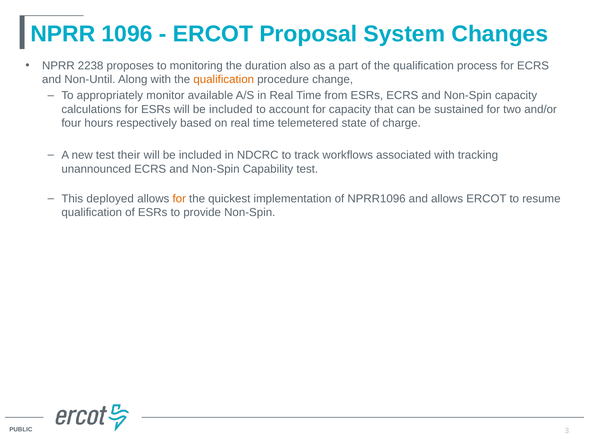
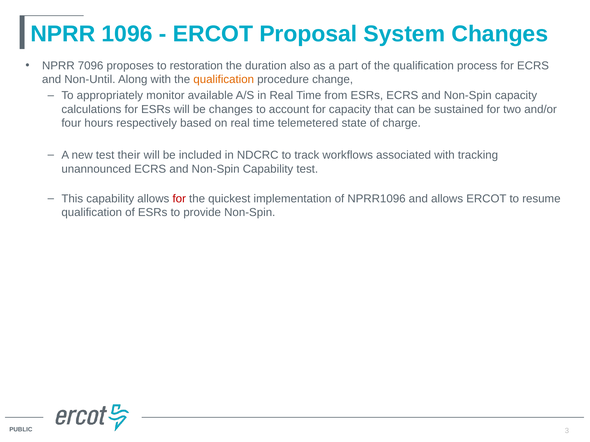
2238: 2238 -> 7096
monitoring: monitoring -> restoration
ESRs will be included: included -> changes
This deployed: deployed -> capability
for at (179, 199) colour: orange -> red
